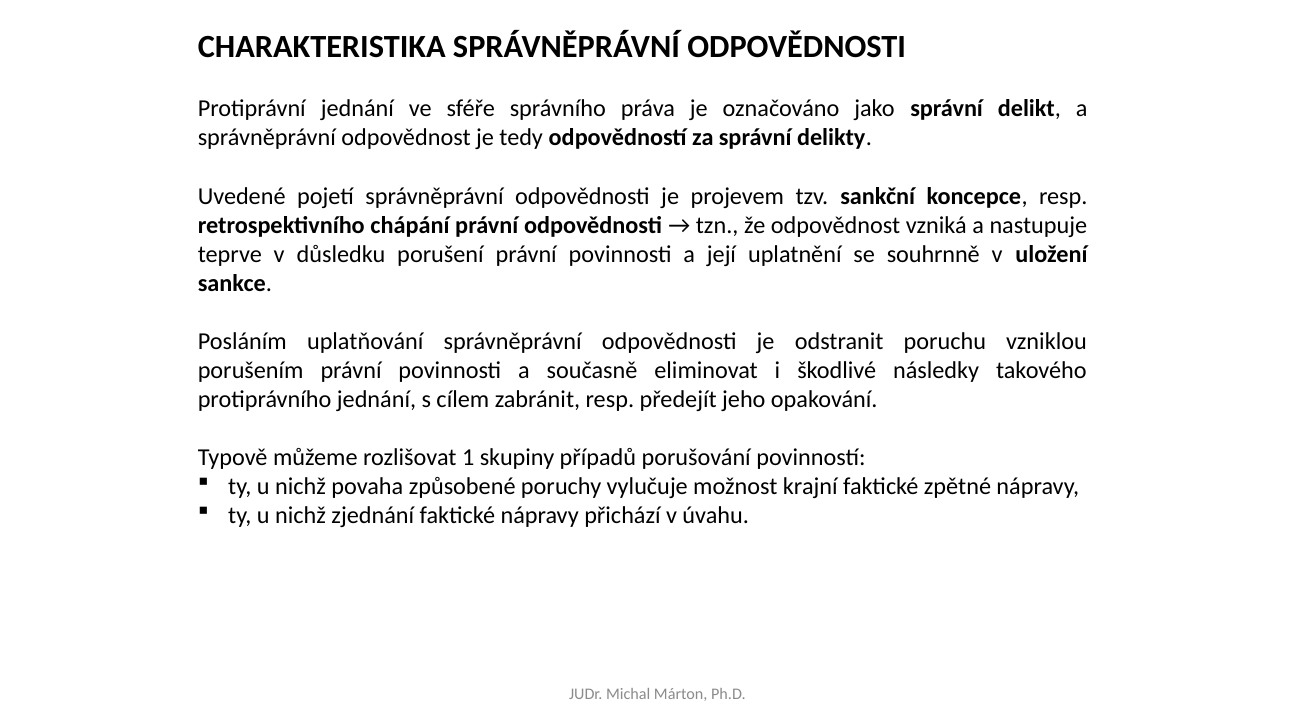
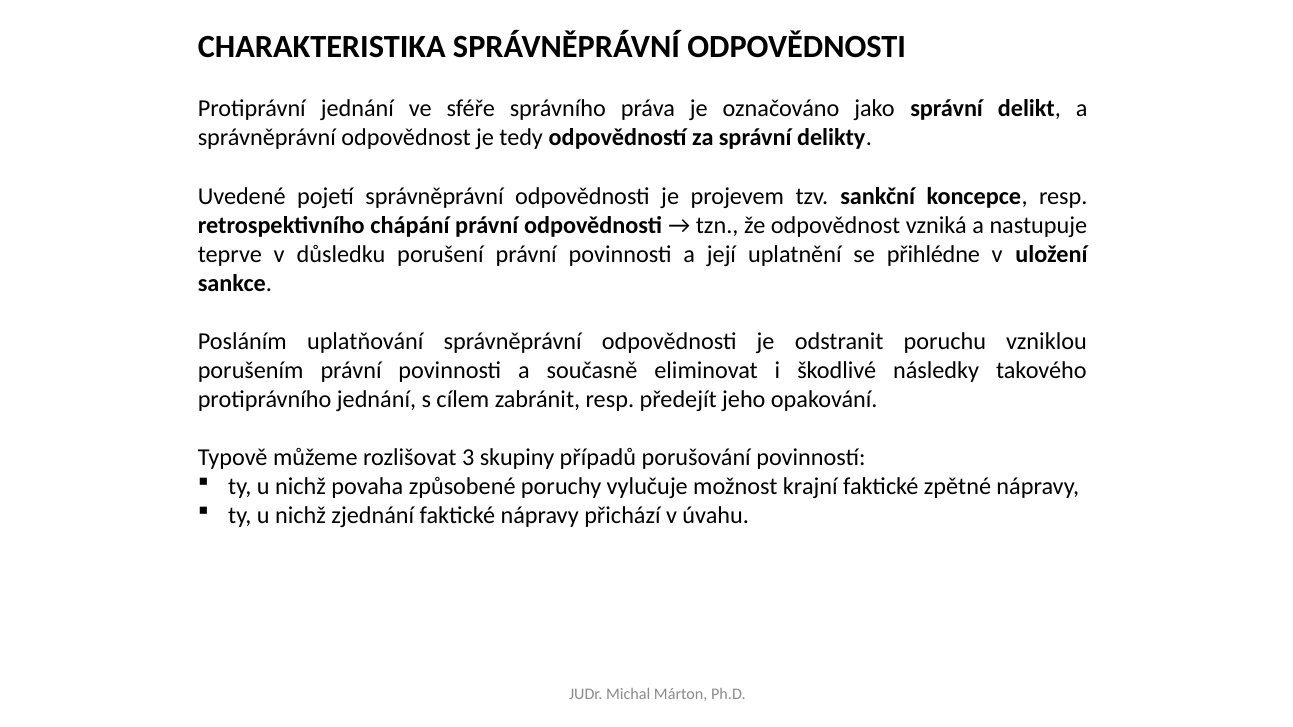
souhrnně: souhrnně -> přihlédne
1: 1 -> 3
